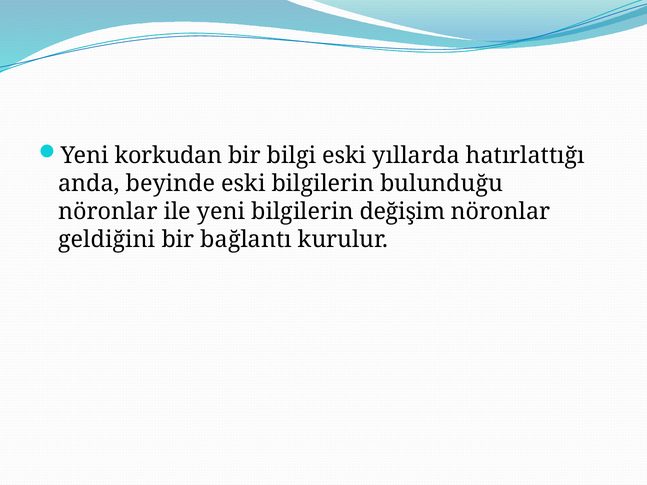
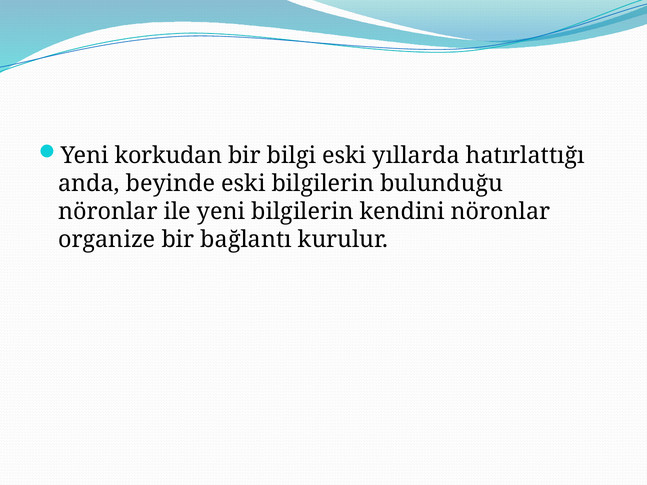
değişim: değişim -> kendini
geldiğini: geldiğini -> organize
